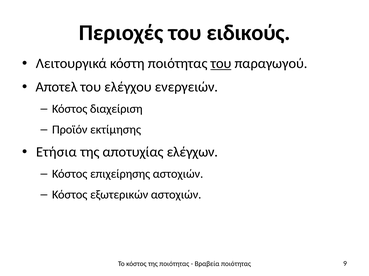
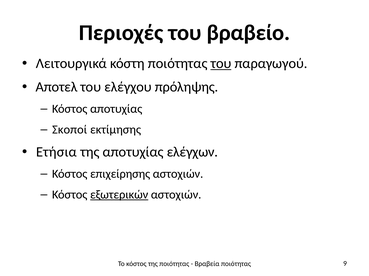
ειδικούς: ειδικούς -> βραβείο
ενεργειών: ενεργειών -> πρόληψης
Κόστος διαχείριση: διαχείριση -> αποτυχίας
Προϊόν: Προϊόν -> Σκοποί
εξωτερικών underline: none -> present
